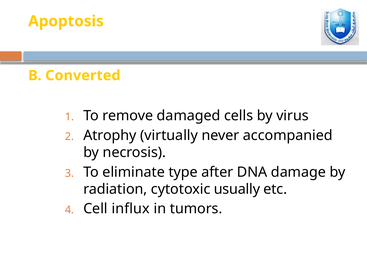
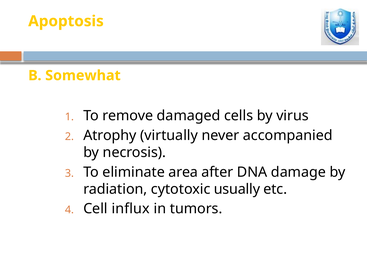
Converted: Converted -> Somewhat
type: type -> area
